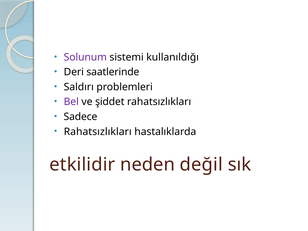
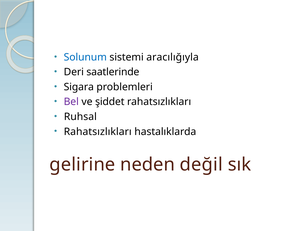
Solunum colour: purple -> blue
kullanıldığı: kullanıldığı -> aracılığıyla
Saldırı: Saldırı -> Sigara
Sadece: Sadece -> Ruhsal
etkilidir: etkilidir -> gelirine
